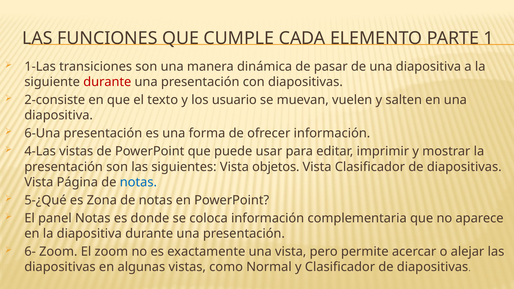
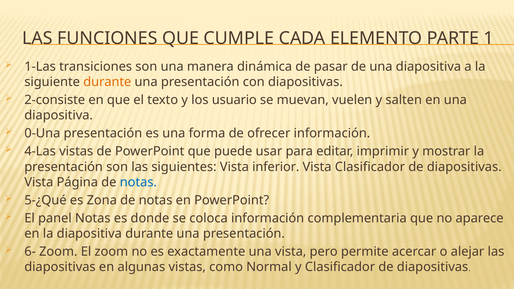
durante at (107, 82) colour: red -> orange
6-Una: 6-Una -> 0-Una
objetos: objetos -> inferior
